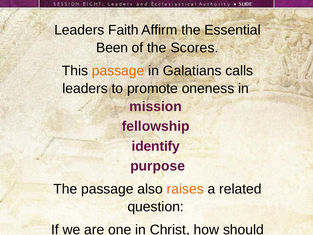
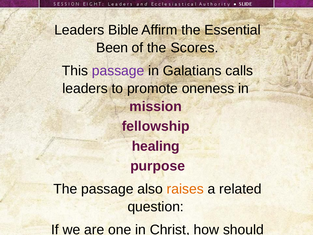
Faith: Faith -> Bible
passage at (118, 71) colour: orange -> purple
identify: identify -> healing
